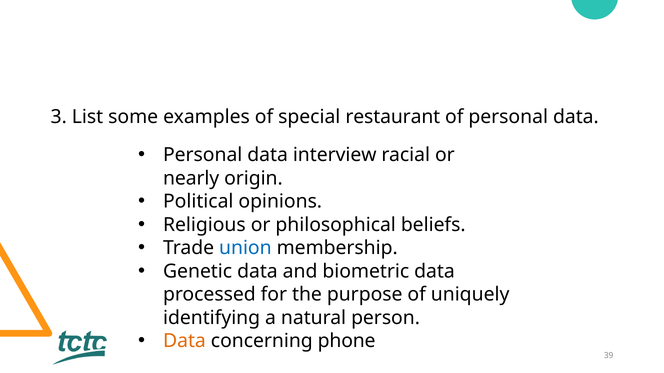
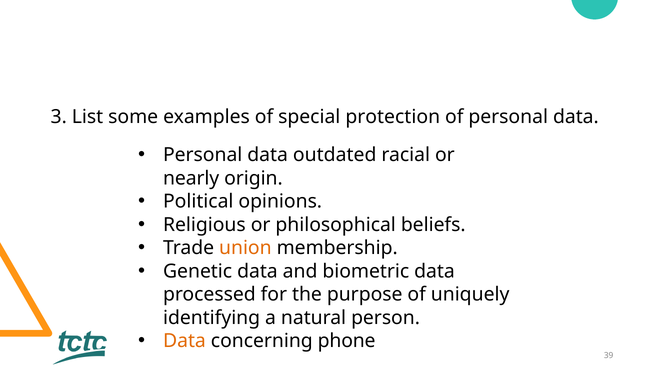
restaurant: restaurant -> protection
interview: interview -> outdated
union colour: blue -> orange
